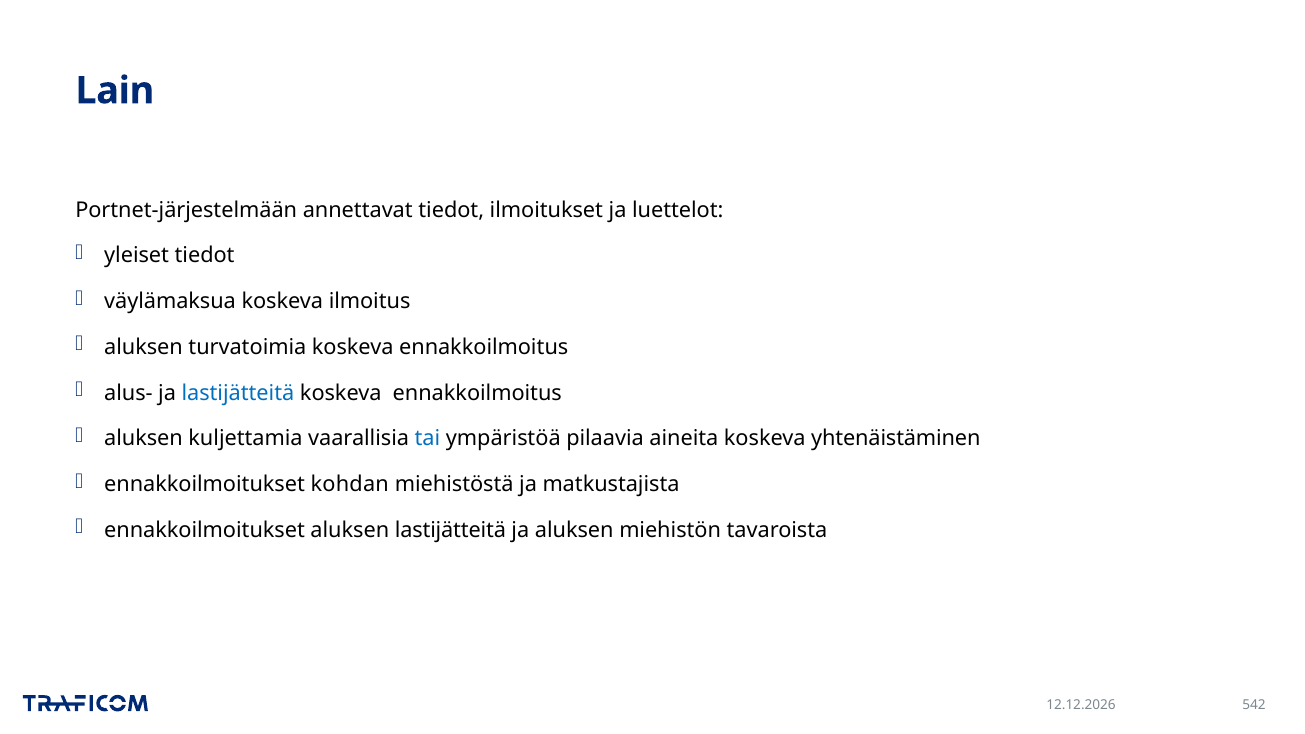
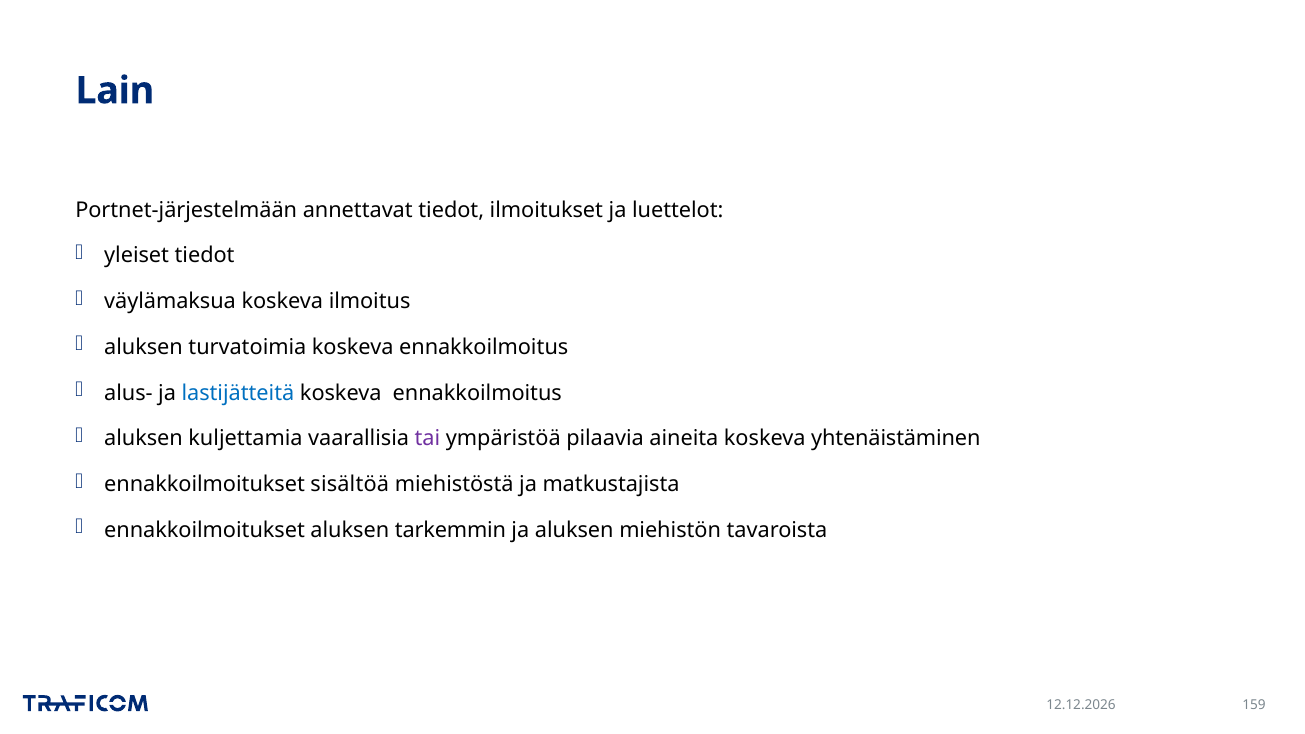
tai colour: blue -> purple
kohdan: kohdan -> sisältöä
aluksen lastijätteitä: lastijätteitä -> tarkemmin
542: 542 -> 159
